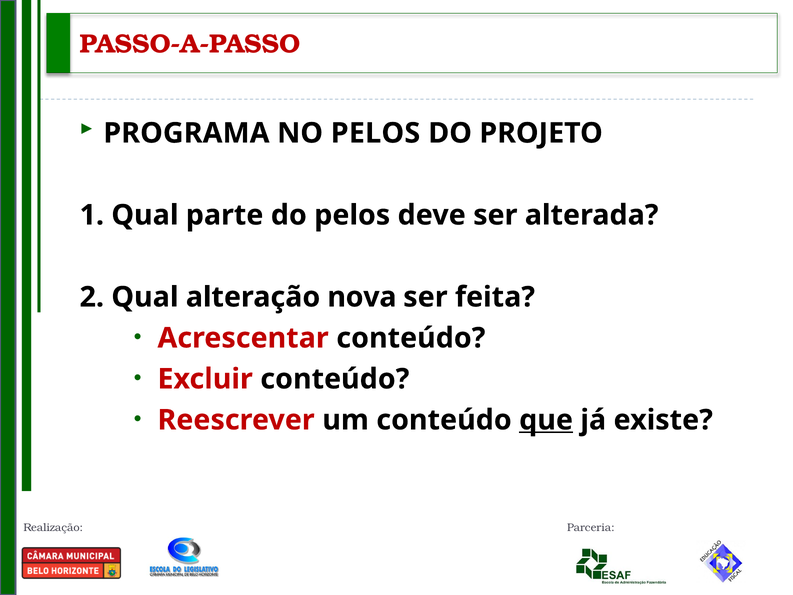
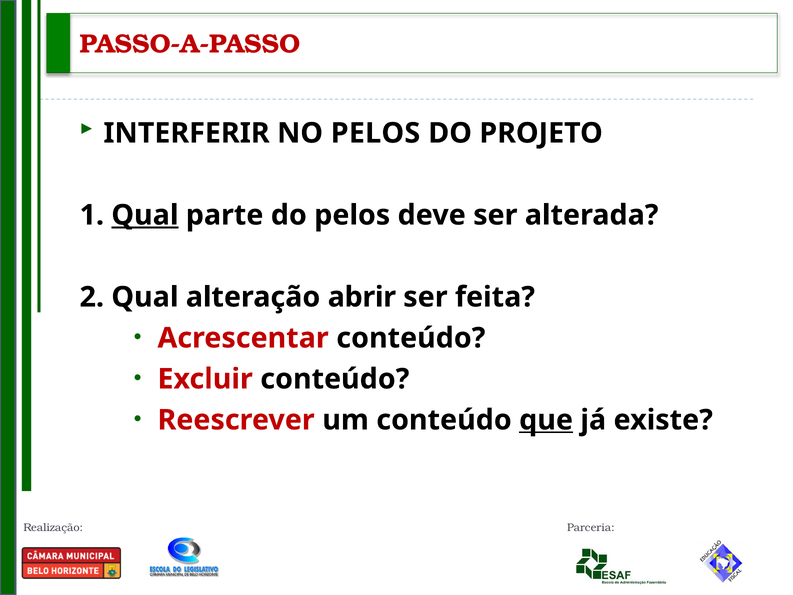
PROGRAMA: PROGRAMA -> INTERFERIR
Qual at (145, 215) underline: none -> present
nova: nova -> abrir
